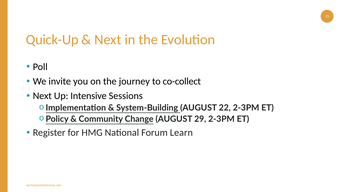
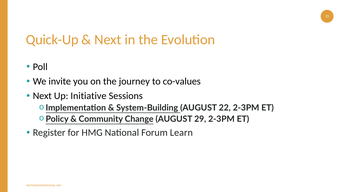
co-collect: co-collect -> co-values
Intensive: Intensive -> Initiative
